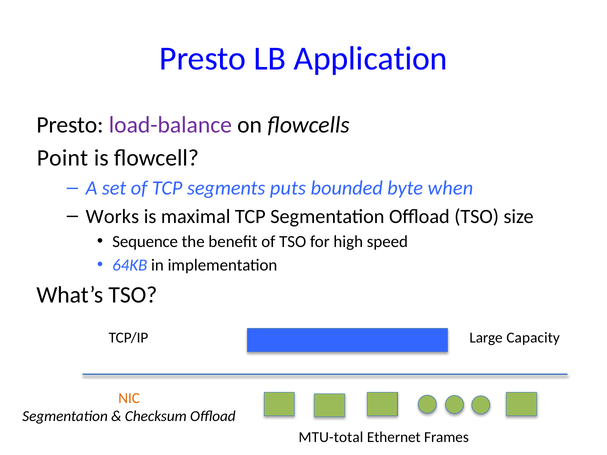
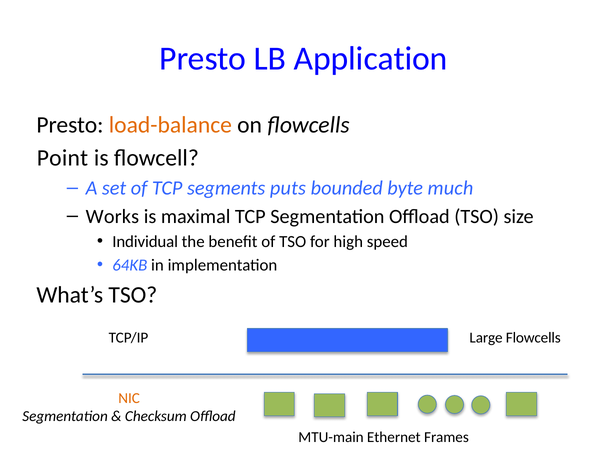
load-balance colour: purple -> orange
when: when -> much
Sequence: Sequence -> Individual
Large Capacity: Capacity -> Flowcells
MTU-total: MTU-total -> MTU-main
